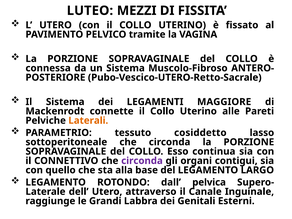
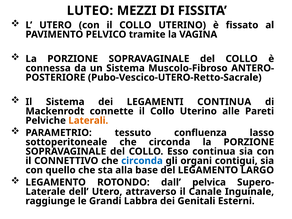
LEGAMENTI MAGGIORE: MAGGIORE -> CONTINUA
cosiddetto: cosiddetto -> confluenza
circonda at (142, 161) colour: purple -> blue
